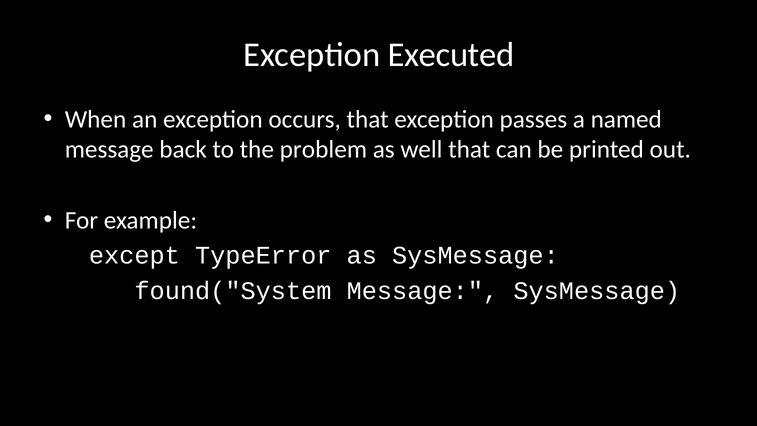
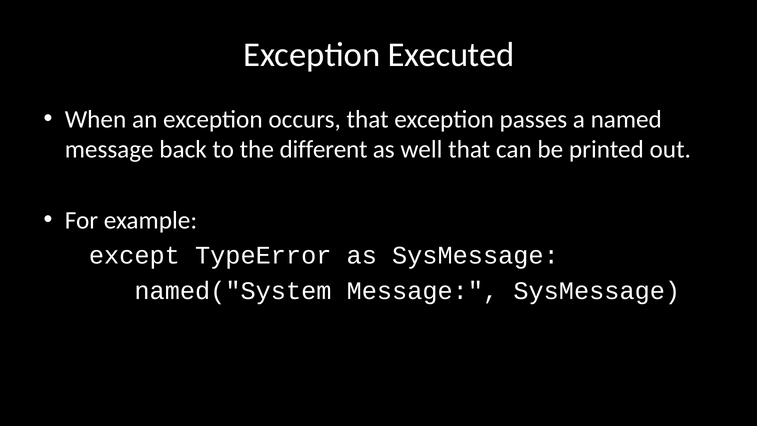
problem: problem -> different
found("System: found("System -> named("System
